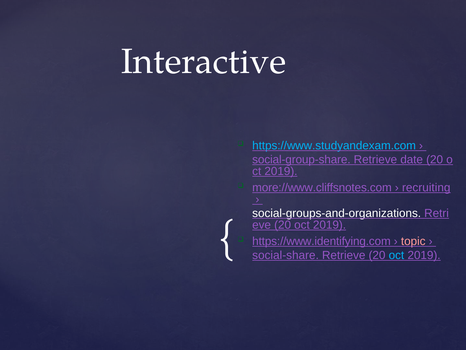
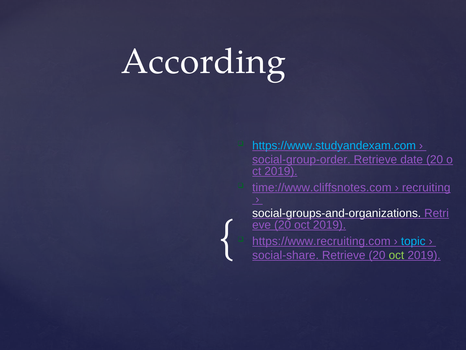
Interactive: Interactive -> According
social-group-share: social-group-share -> social-group-order
more://www.cliffsnotes.com: more://www.cliffsnotes.com -> time://www.cliffsnotes.com
https://www.identifying.com: https://www.identifying.com -> https://www.recruiting.com
topic colour: pink -> light blue
oct at (396, 255) colour: light blue -> light green
